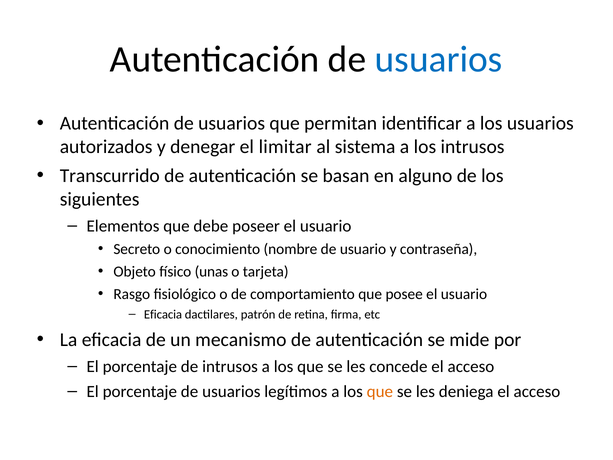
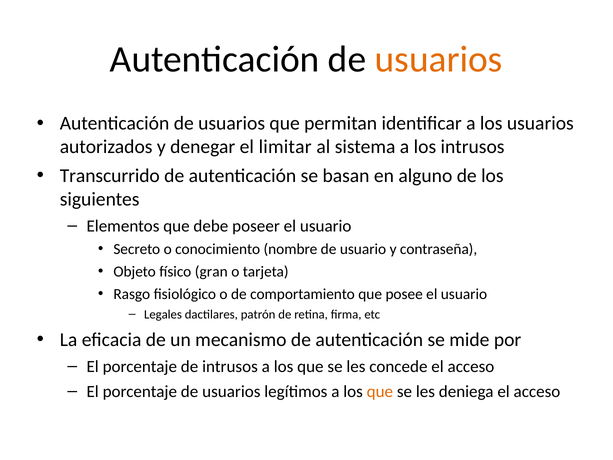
usuarios at (439, 59) colour: blue -> orange
unas: unas -> gran
Eficacia at (163, 314): Eficacia -> Legales
